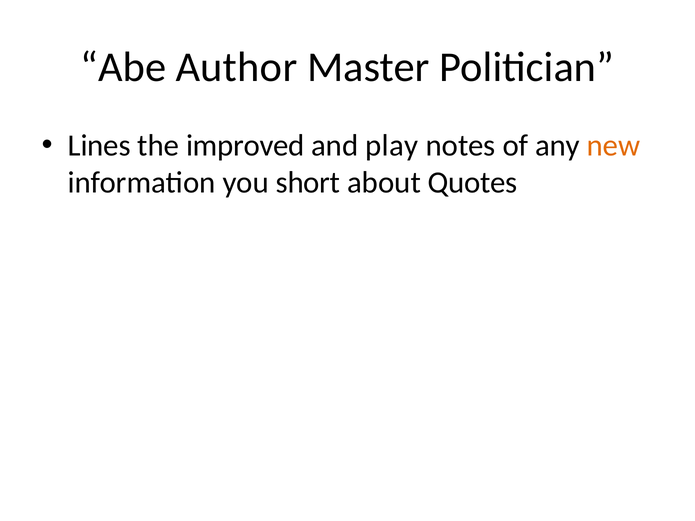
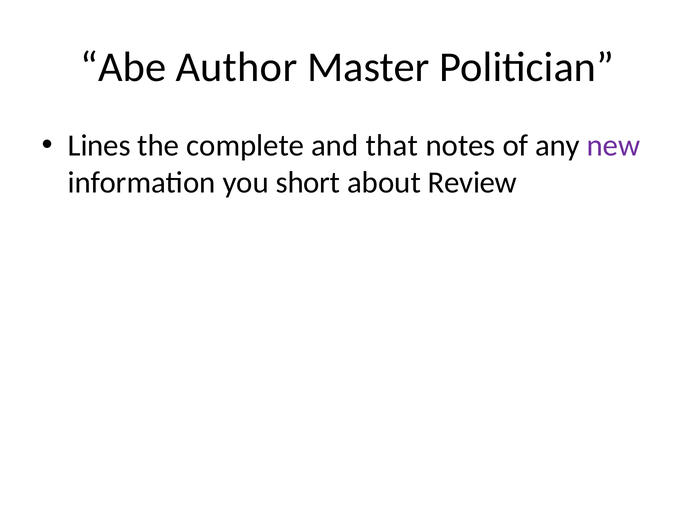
improved: improved -> complete
play: play -> that
new colour: orange -> purple
Quotes: Quotes -> Review
